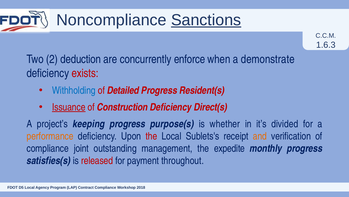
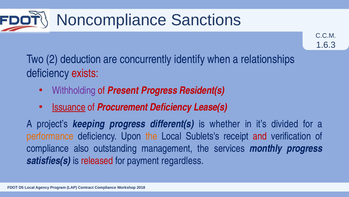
Sanctions underline: present -> none
enforce: enforce -> identify
demonstrate: demonstrate -> relationships
Withholding colour: blue -> purple
Detailed: Detailed -> Present
Construction: Construction -> Procurement
Direct(s: Direct(s -> Lease(s
purpose(s: purpose(s -> different(s
the at (151, 136) colour: red -> orange
and colour: orange -> red
joint: joint -> also
expedite: expedite -> services
throughout: throughout -> regardless
